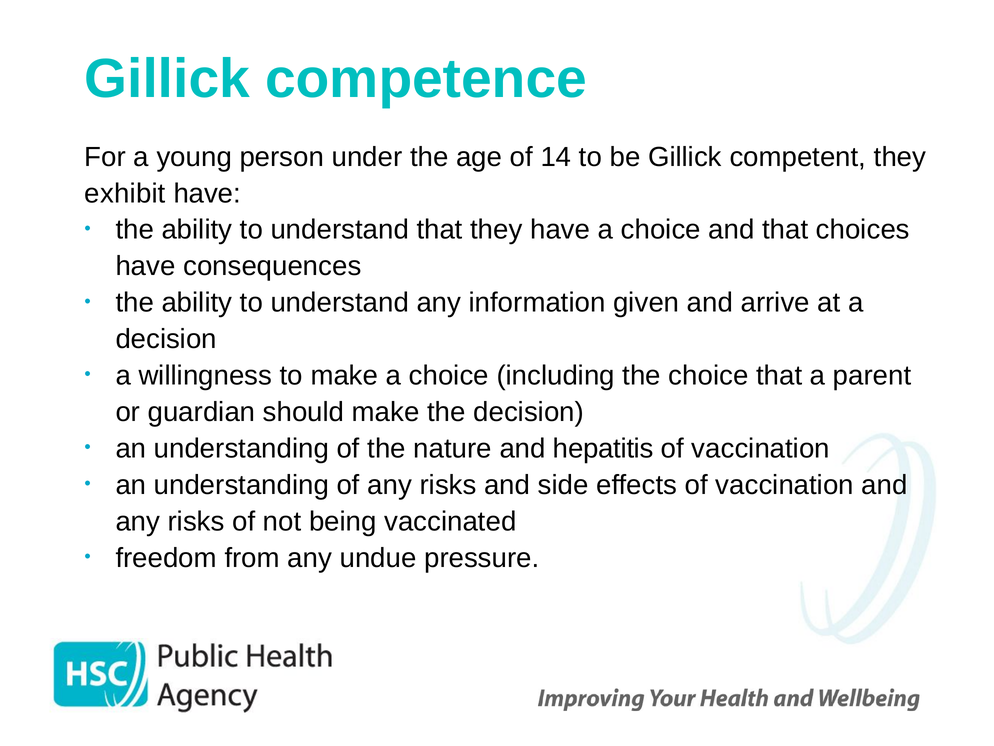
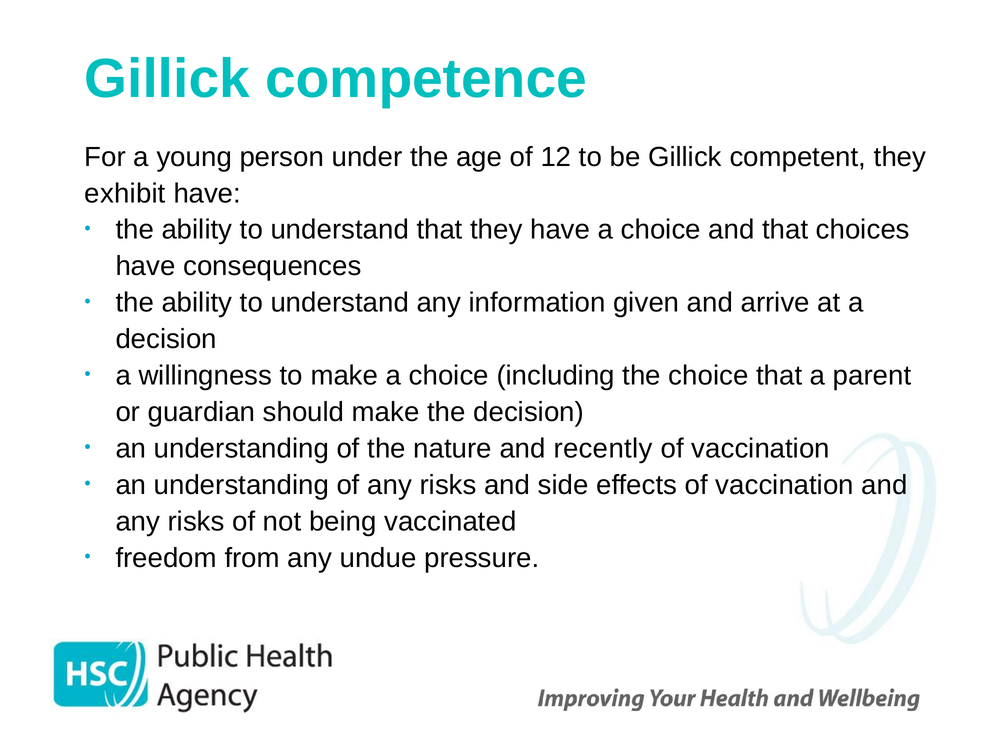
14: 14 -> 12
hepatitis: hepatitis -> recently
